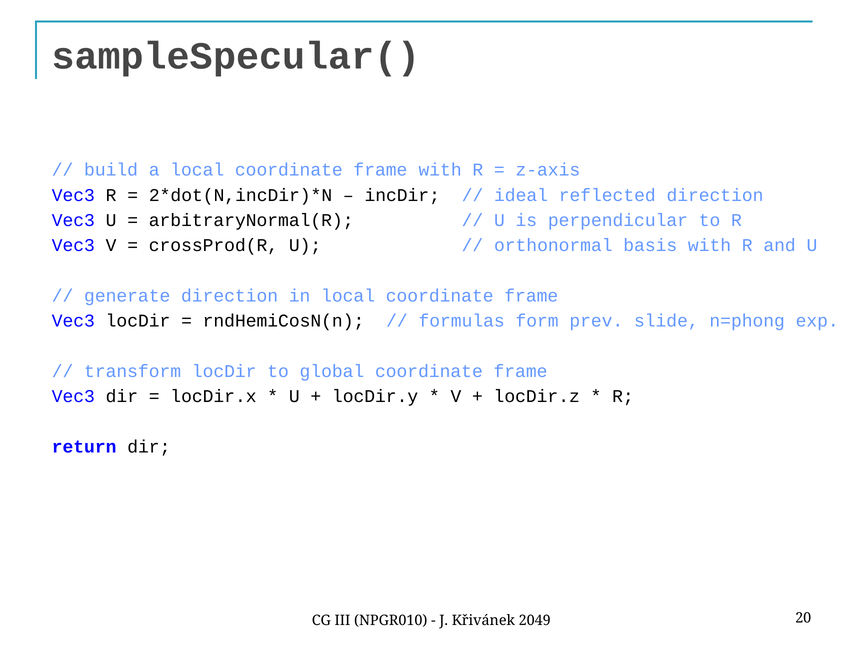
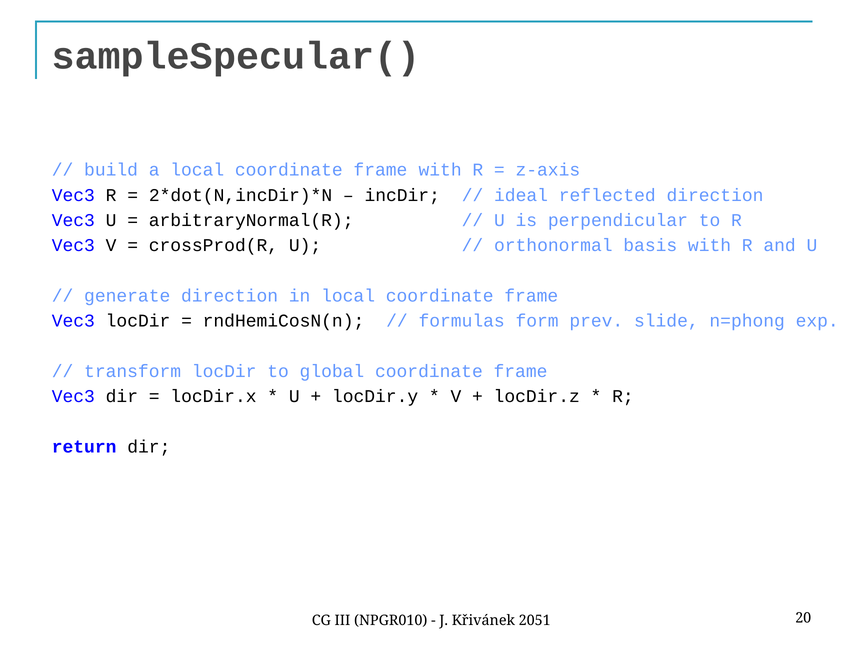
2049: 2049 -> 2051
